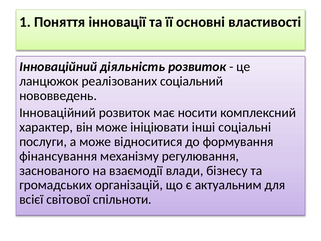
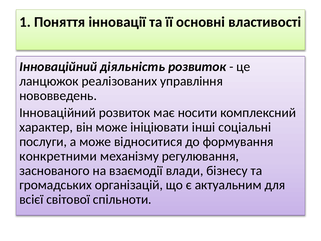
соціальний: соціальний -> управління
фінансування: фінансування -> конкретними
